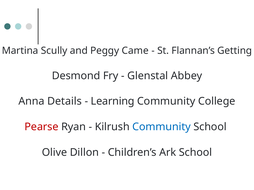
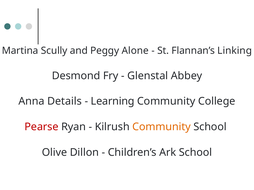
Came: Came -> Alone
Getting: Getting -> Linking
Community at (162, 127) colour: blue -> orange
